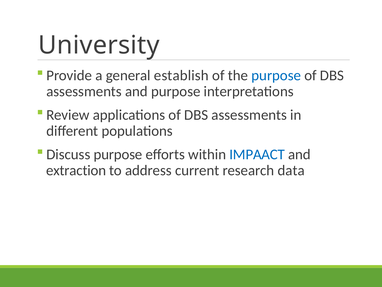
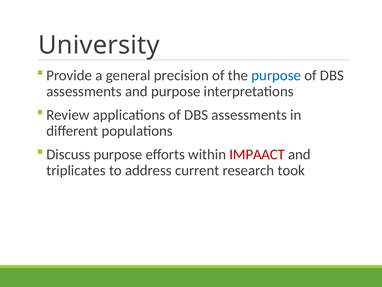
establish: establish -> precision
IMPAACT colour: blue -> red
extraction: extraction -> triplicates
data: data -> took
